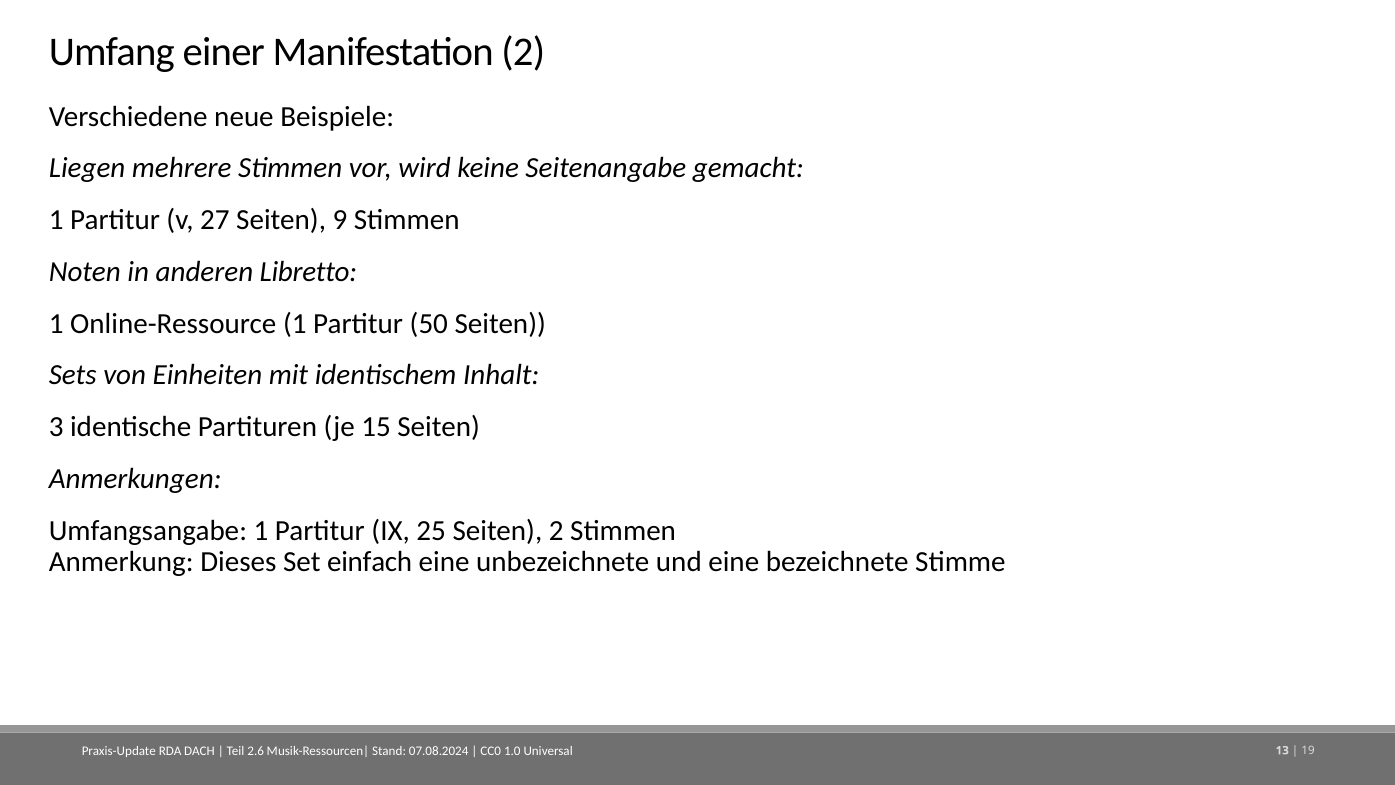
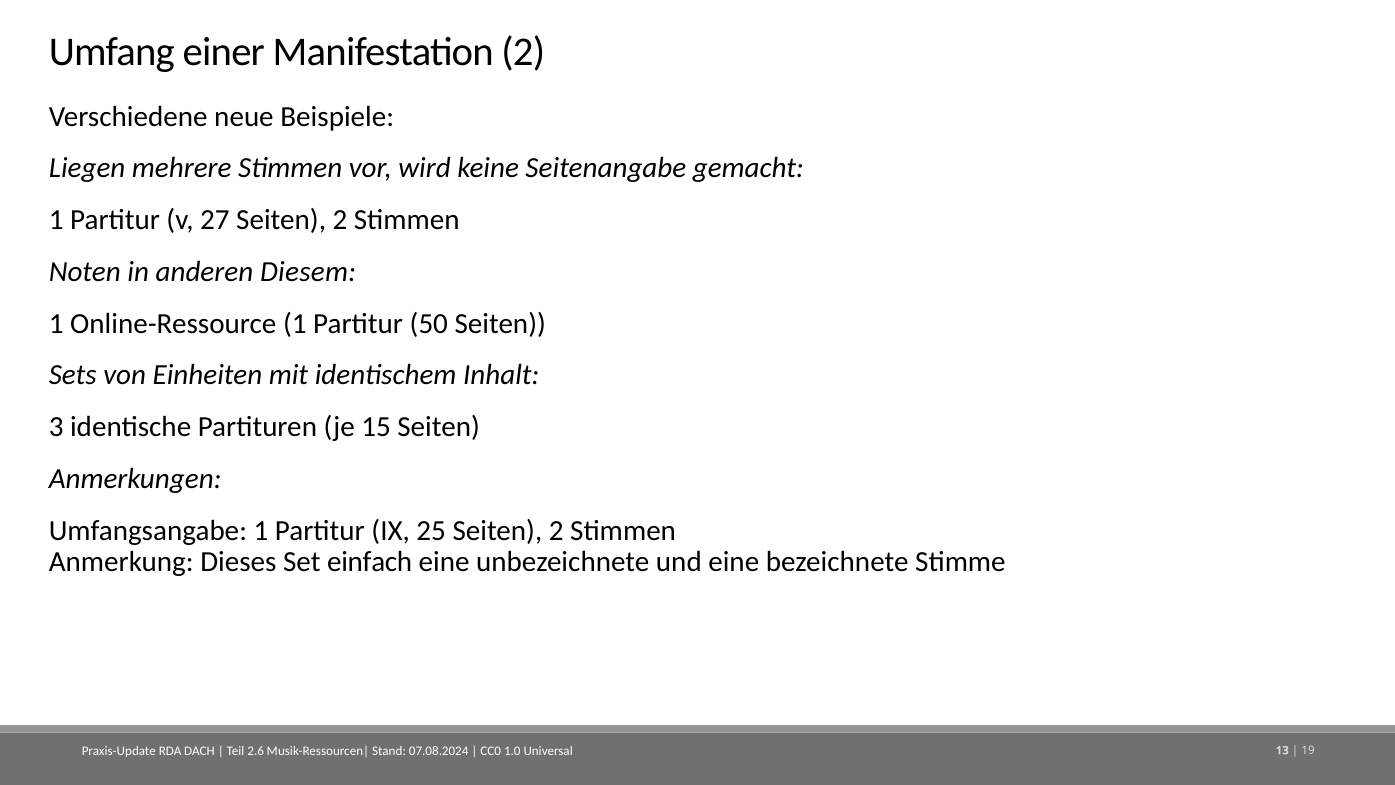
27 Seiten 9: 9 -> 2
Libretto: Libretto -> Diesem
